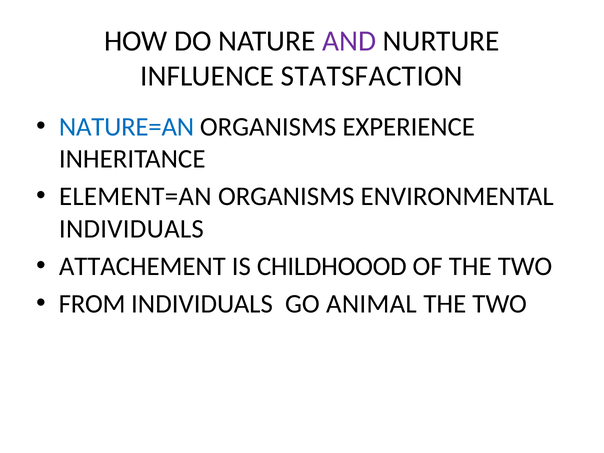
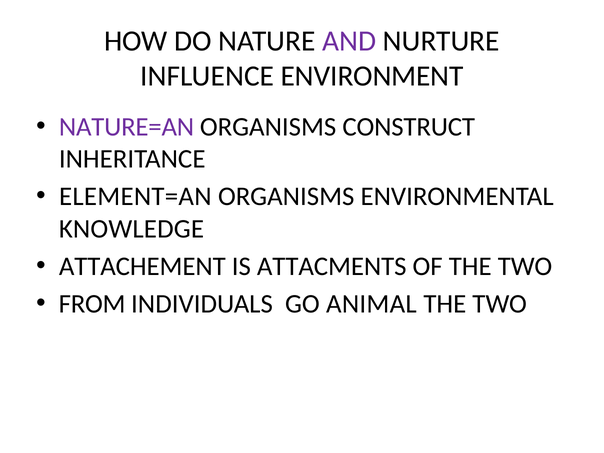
STATSFACTION: STATSFACTION -> ENVIRONMENT
NATURE=AN colour: blue -> purple
EXPERIENCE: EXPERIENCE -> CONSTRUCT
INDIVIDUALS at (131, 229): INDIVIDUALS -> KNOWLEDGE
CHILDHOOOD: CHILDHOOOD -> ATTACMENTS
